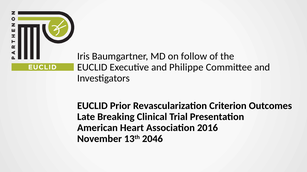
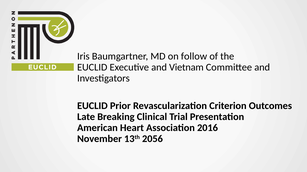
Philippe: Philippe -> Vietnam
2046: 2046 -> 2056
